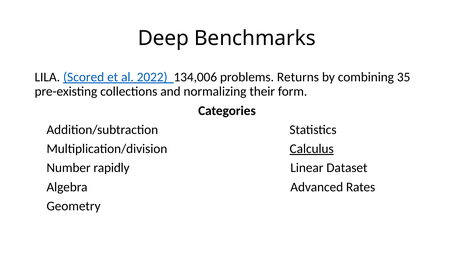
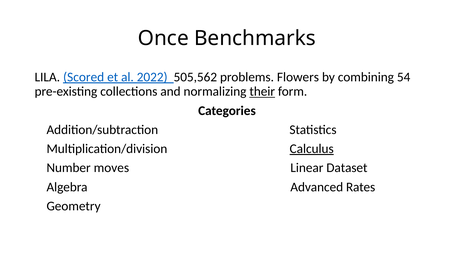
Deep: Deep -> Once
134,006: 134,006 -> 505,562
Returns: Returns -> Flowers
35: 35 -> 54
their underline: none -> present
rapidly: rapidly -> moves
